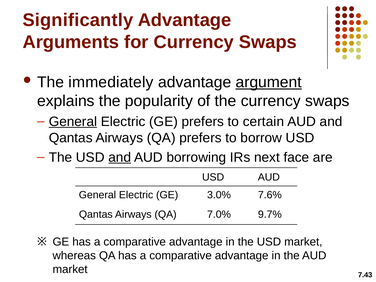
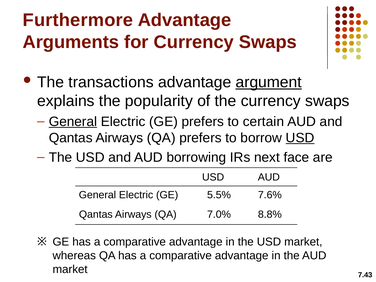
Significantly: Significantly -> Furthermore
immediately: immediately -> transactions
USD at (300, 138) underline: none -> present
and at (120, 157) underline: present -> none
3.0%: 3.0% -> 5.5%
9.7%: 9.7% -> 8.8%
